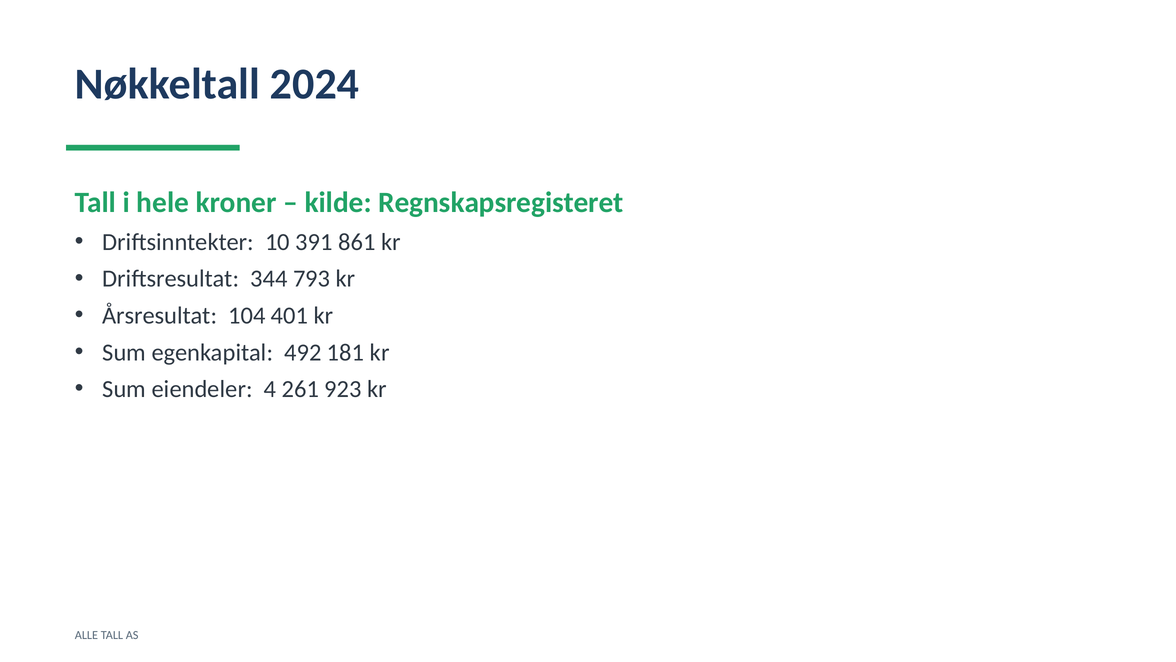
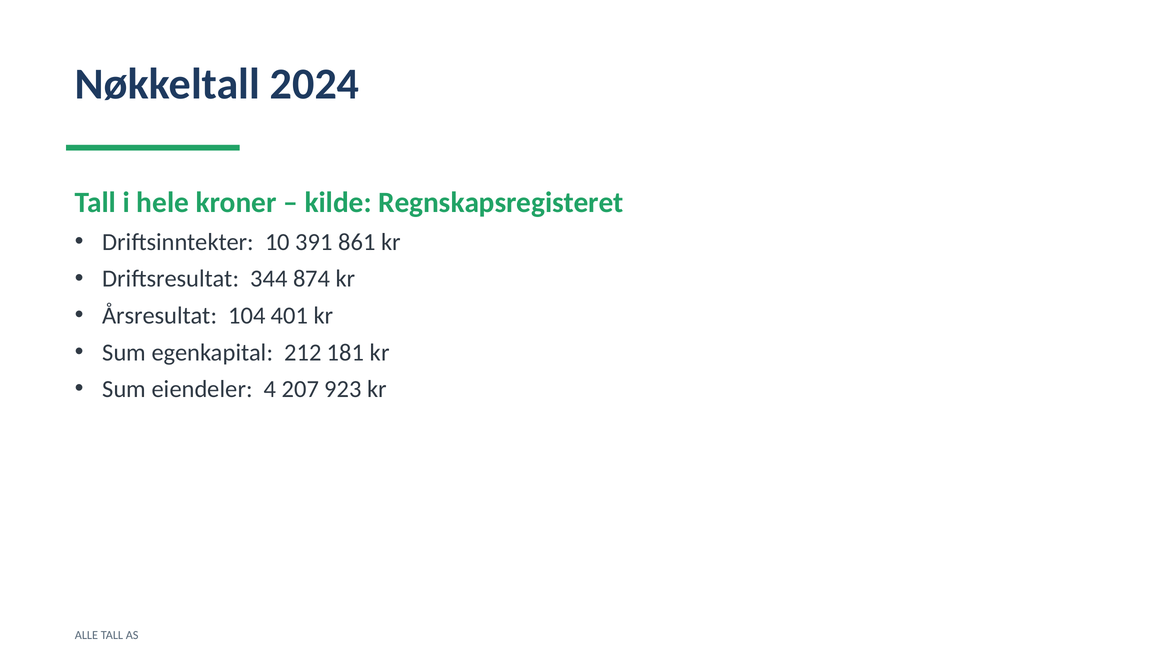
793: 793 -> 874
492: 492 -> 212
261: 261 -> 207
